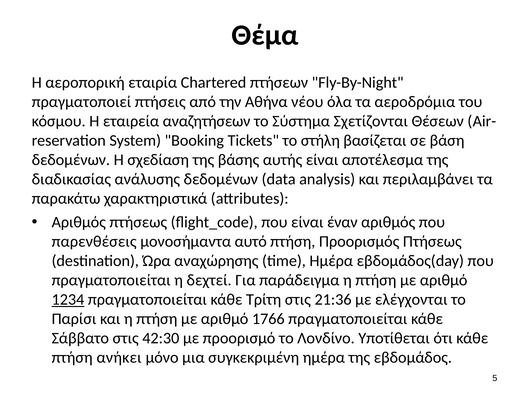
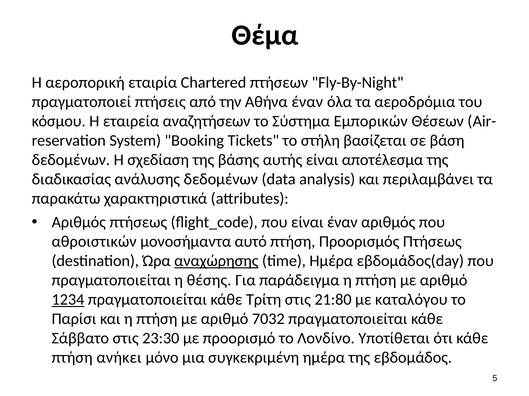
Αθήνα νέου: νέου -> έναν
Σχετίζονται: Σχετίζονται -> Εμπορικών
παρενθέσεις: παρενθέσεις -> αθροιστικών
αναχώρησης underline: none -> present
δεχτεί: δεχτεί -> θέσης
21:36: 21:36 -> 21:80
ελέγχονται: ελέγχονται -> καταλόγου
1766: 1766 -> 7032
42:30: 42:30 -> 23:30
